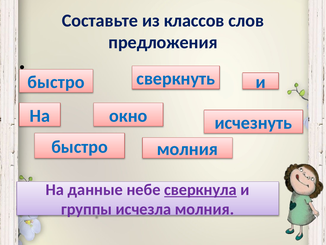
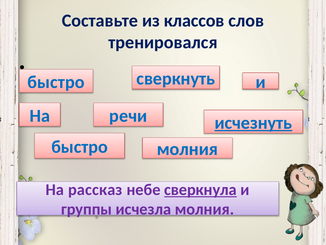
предложения: предложения -> тренировался
окно: окно -> речи
исчезнуть underline: none -> present
данные: данные -> рассказ
